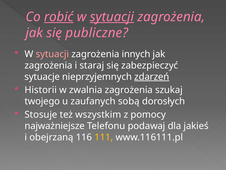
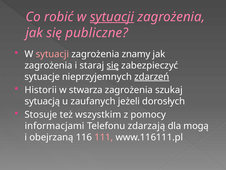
robić underline: present -> none
innych: innych -> znamy
się at (113, 65) underline: none -> present
zwalnia: zwalnia -> stwarza
twojego: twojego -> sytuacją
sobą: sobą -> jeżeli
najważniejsze: najważniejsze -> informacjami
podawaj: podawaj -> zdarzają
jakieś: jakieś -> mogą
111 colour: yellow -> pink
